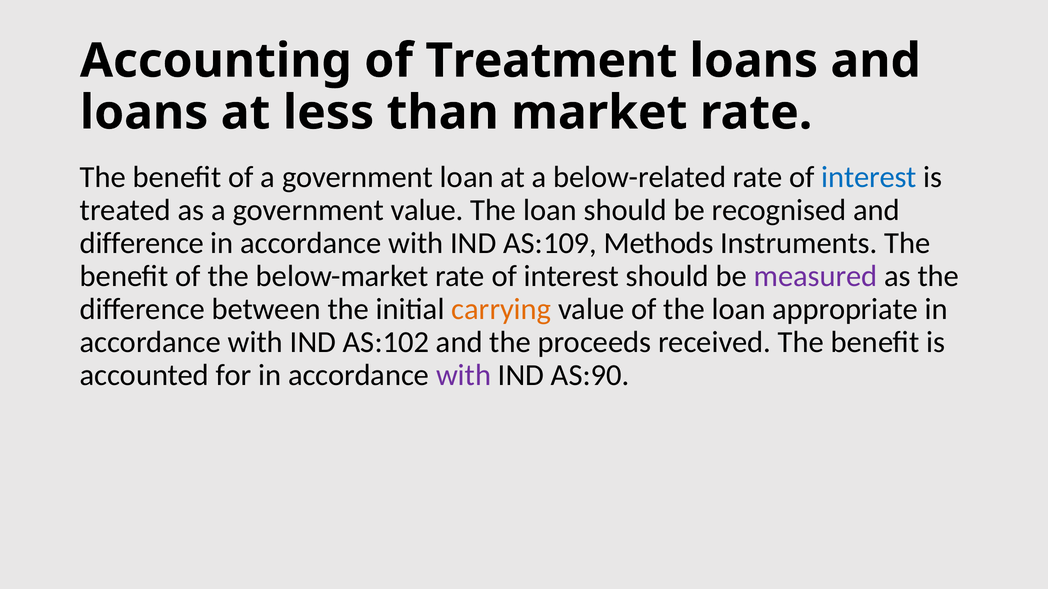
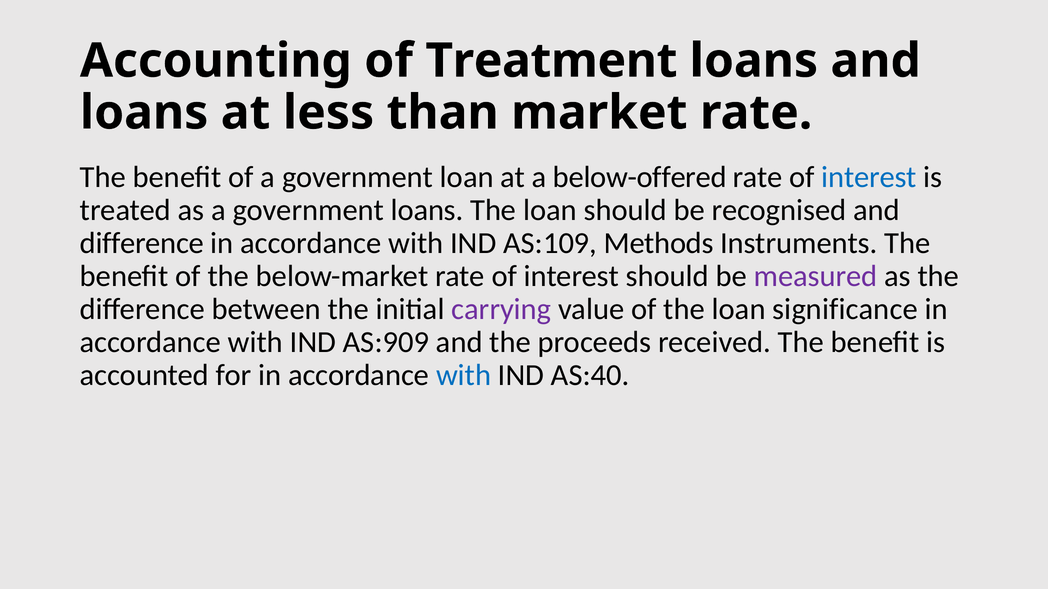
below-related: below-related -> below-offered
government value: value -> loans
carrying colour: orange -> purple
appropriate: appropriate -> significance
AS:102: AS:102 -> AS:909
with at (464, 375) colour: purple -> blue
AS:90: AS:90 -> AS:40
